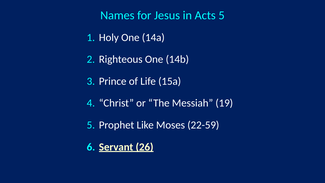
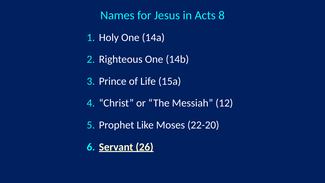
Acts 5: 5 -> 8
19: 19 -> 12
22-59: 22-59 -> 22-20
